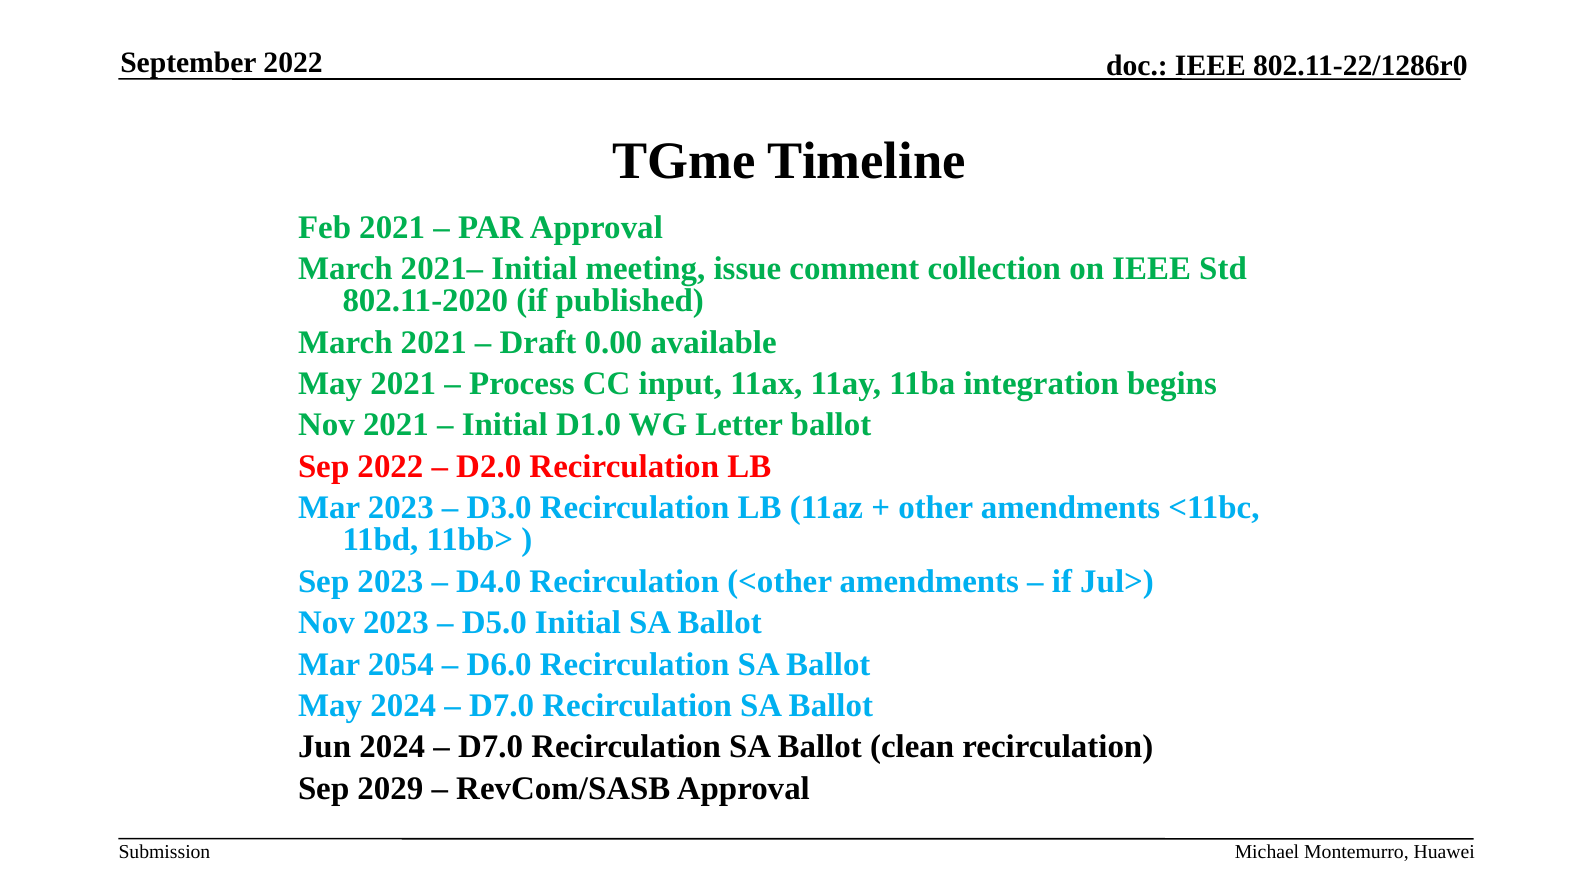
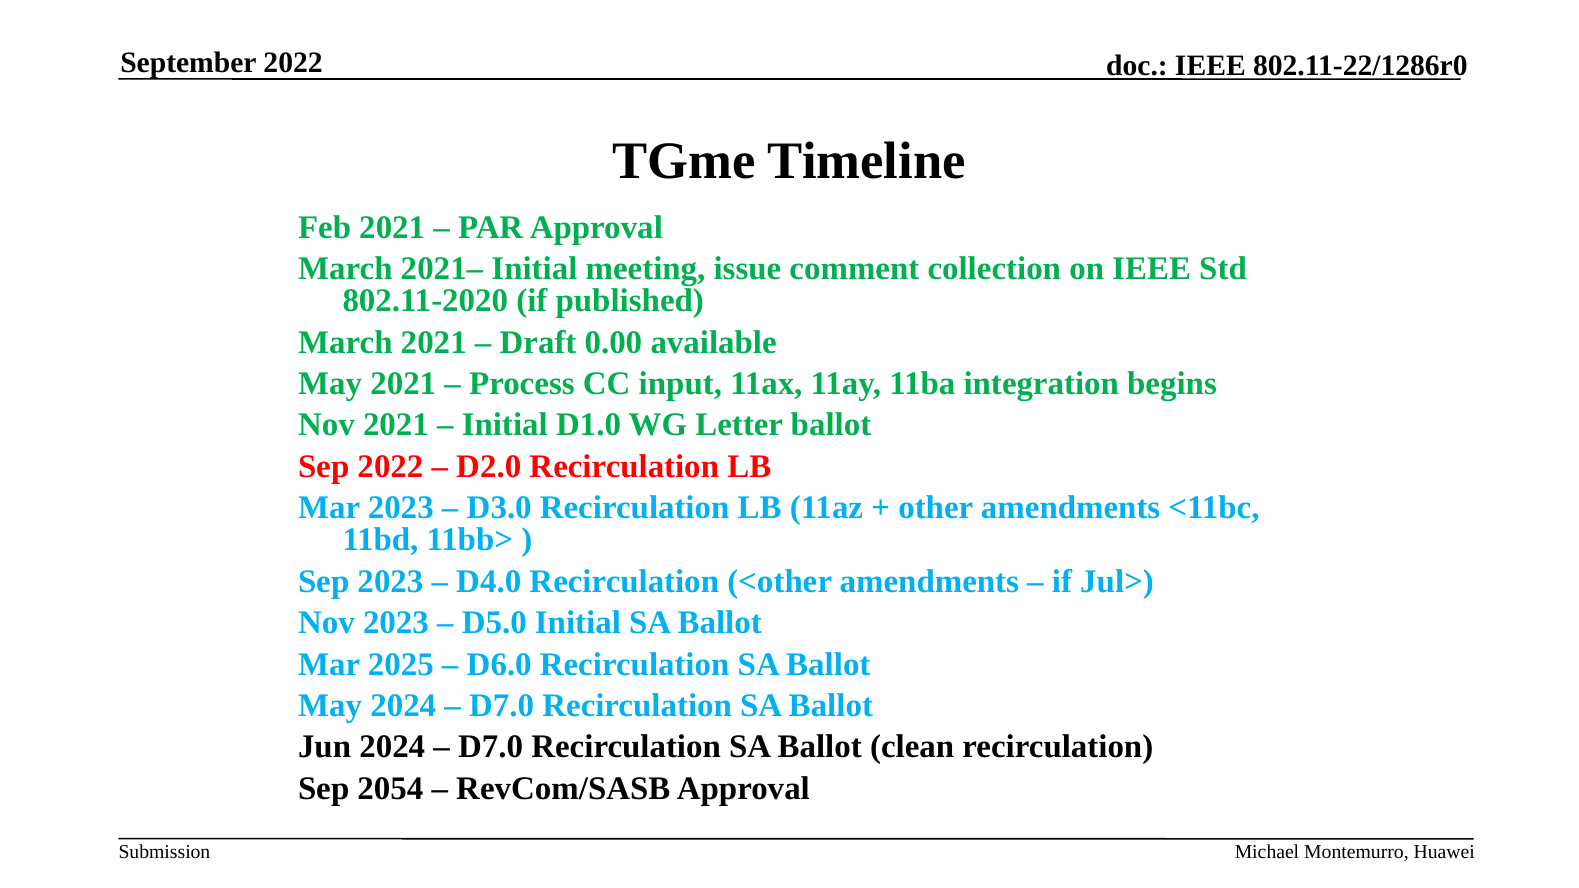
2054: 2054 -> 2025
2029: 2029 -> 2054
